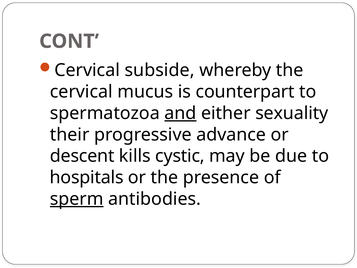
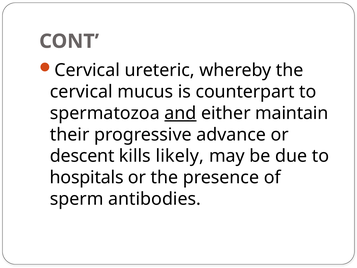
subside: subside -> ureteric
sexuality: sexuality -> maintain
cystic: cystic -> likely
sperm underline: present -> none
